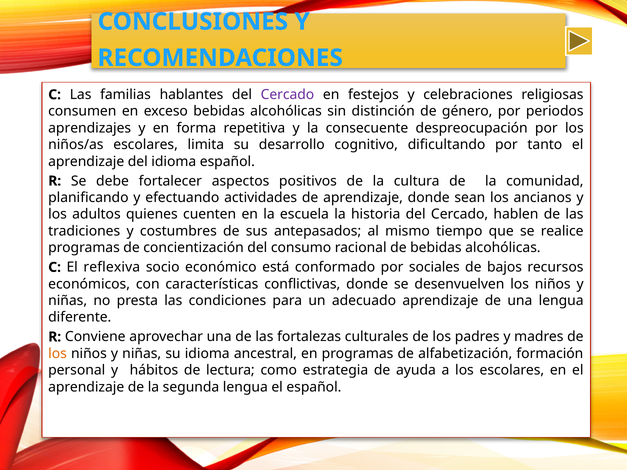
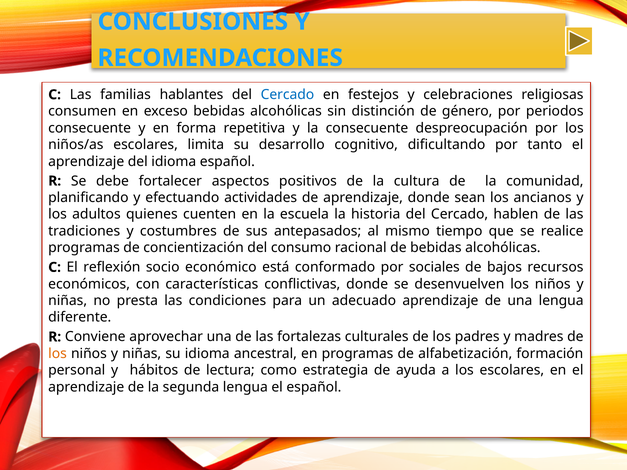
Cercado at (287, 95) colour: purple -> blue
aprendizajes at (90, 128): aprendizajes -> consecuente
reflexiva: reflexiva -> reflexión
